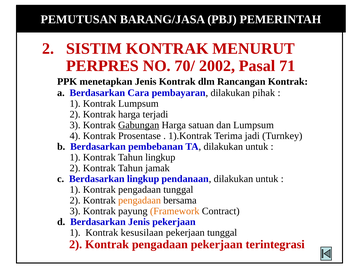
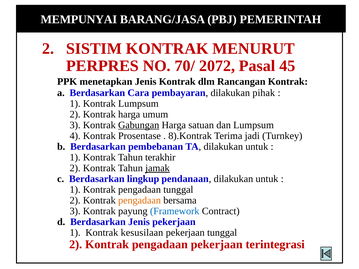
PEMUTUSAN: PEMUTUSAN -> MEMPUNYAI
2002: 2002 -> 2072
71: 71 -> 45
terjadi: terjadi -> umum
1).Kontrak: 1).Kontrak -> 8).Kontrak
Tahun lingkup: lingkup -> terakhir
jamak underline: none -> present
Framework colour: orange -> blue
